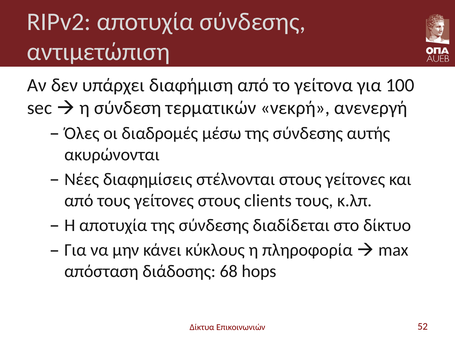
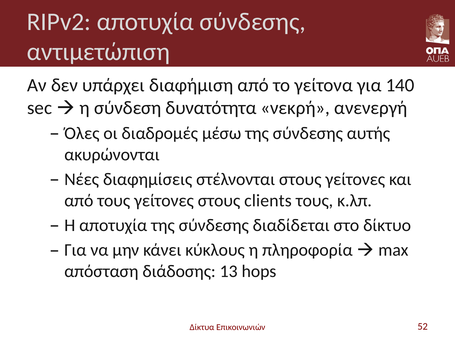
100: 100 -> 140
τερματικών: τερματικών -> δυνατότητα
68: 68 -> 13
